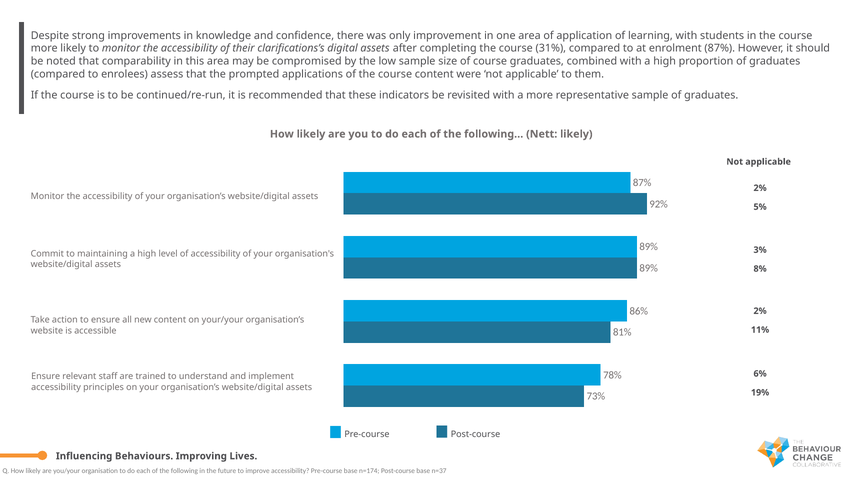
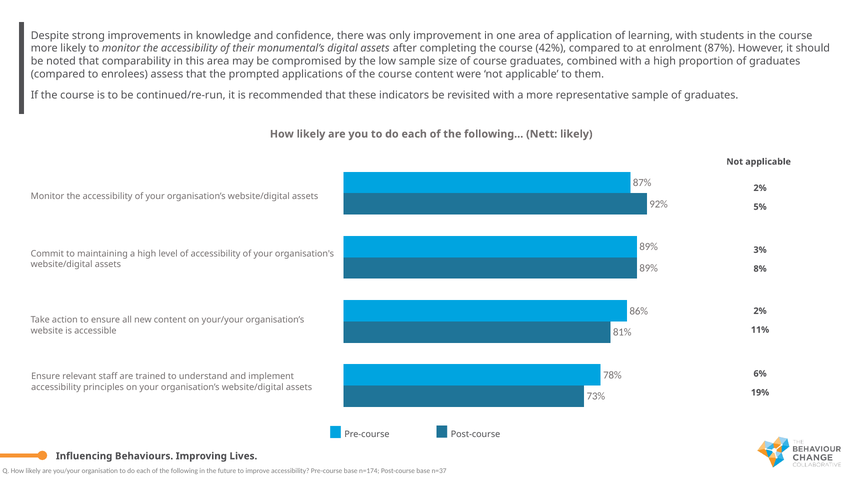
clarifications’s: clarifications’s -> monumental’s
31%: 31% -> 42%
